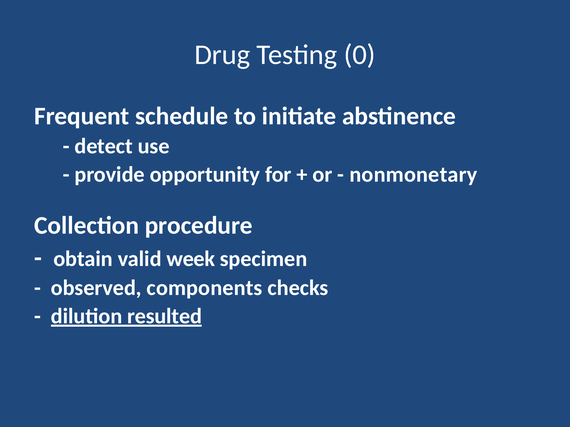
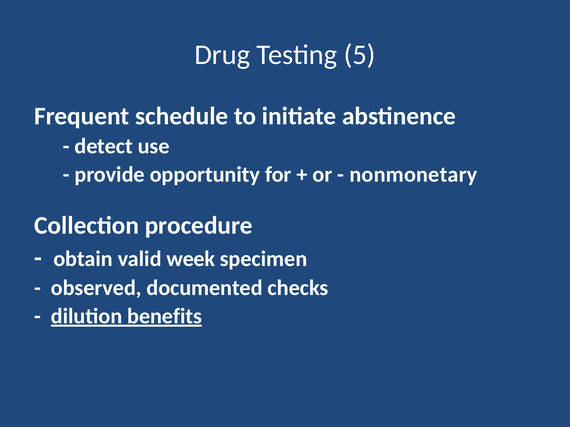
0: 0 -> 5
components: components -> documented
resulted: resulted -> benefits
